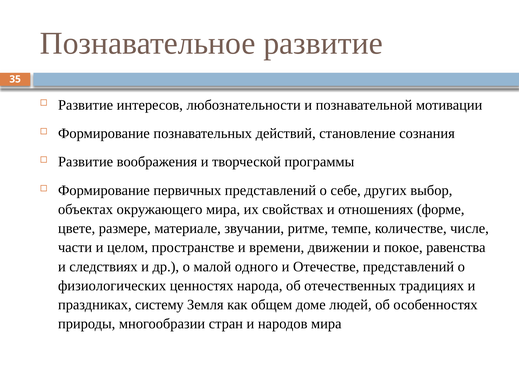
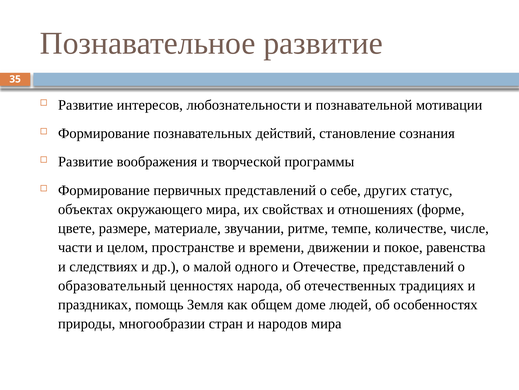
выбор: выбор -> статус
физиологических: физиологических -> образовательный
систему: систему -> помощь
